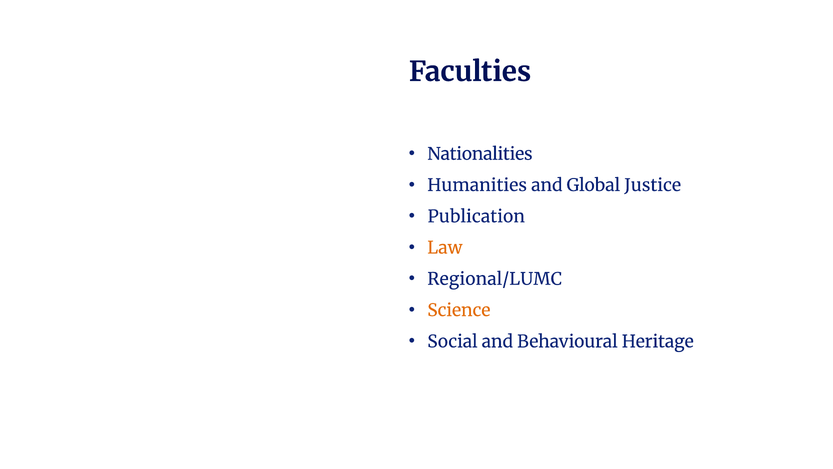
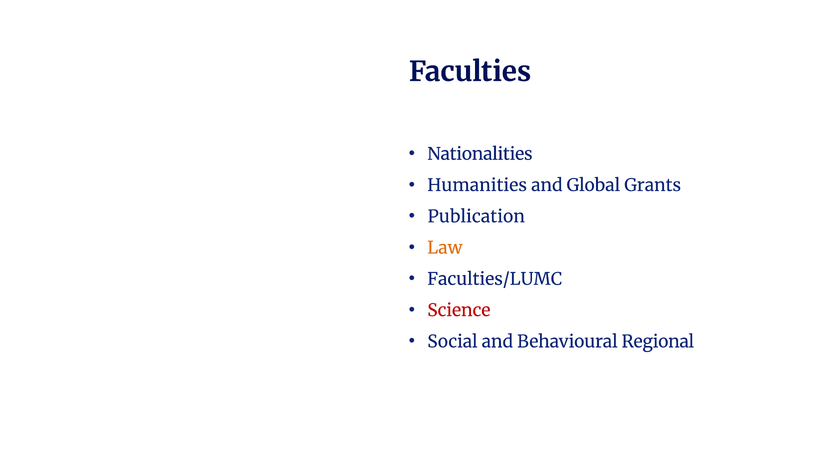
Justice: Justice -> Grants
Regional/LUMC: Regional/LUMC -> Faculties/LUMC
Science colour: orange -> red
Heritage: Heritage -> Regional
